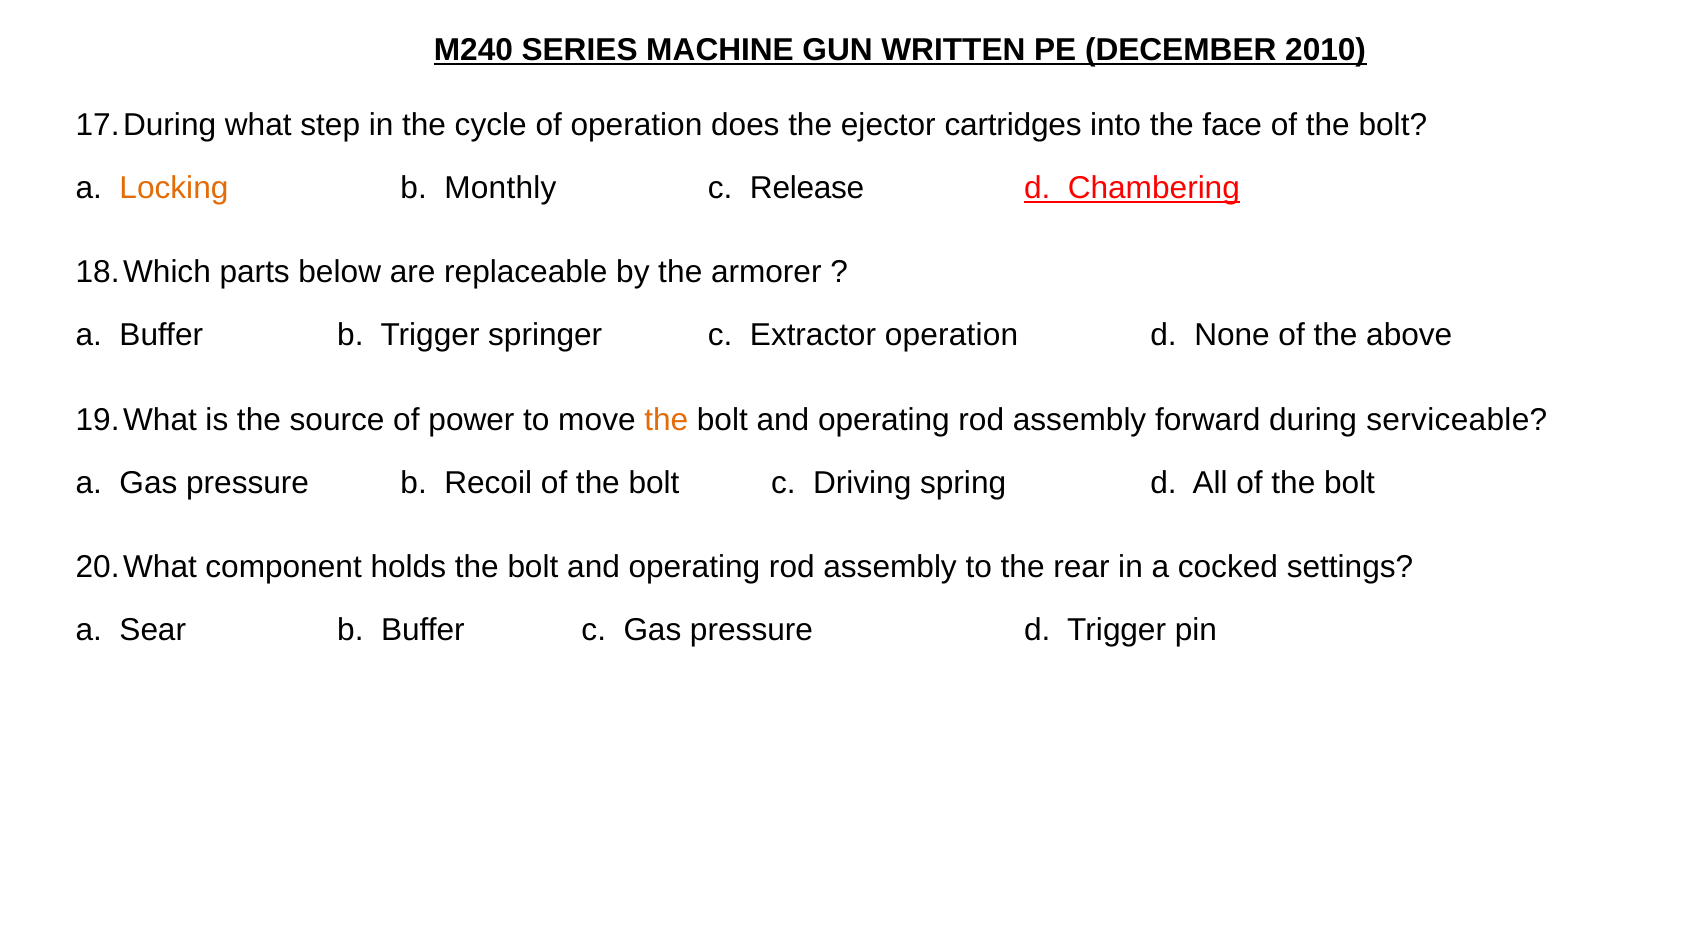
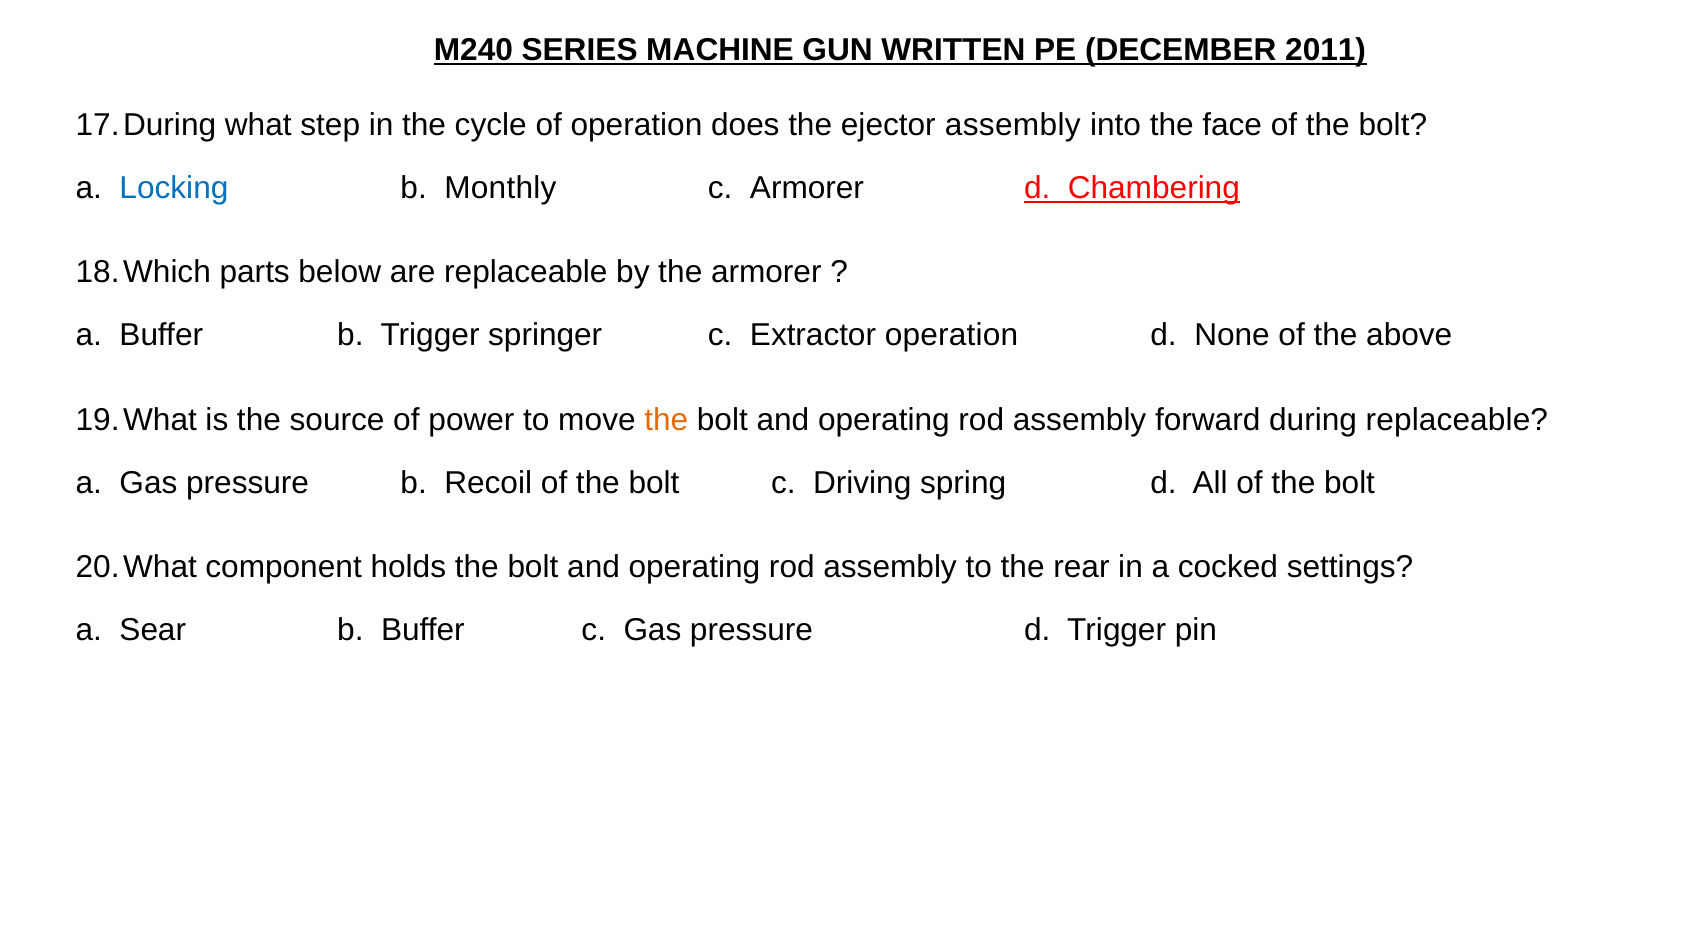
2010: 2010 -> 2011
ejector cartridges: cartridges -> assembly
Locking colour: orange -> blue
c Release: Release -> Armorer
during serviceable: serviceable -> replaceable
